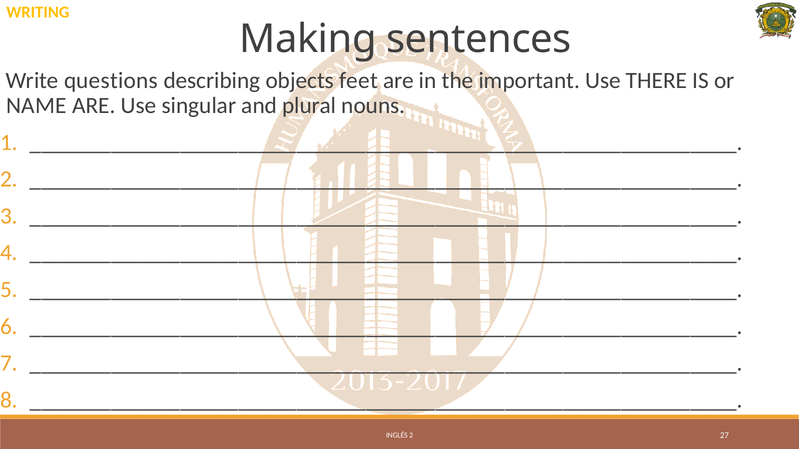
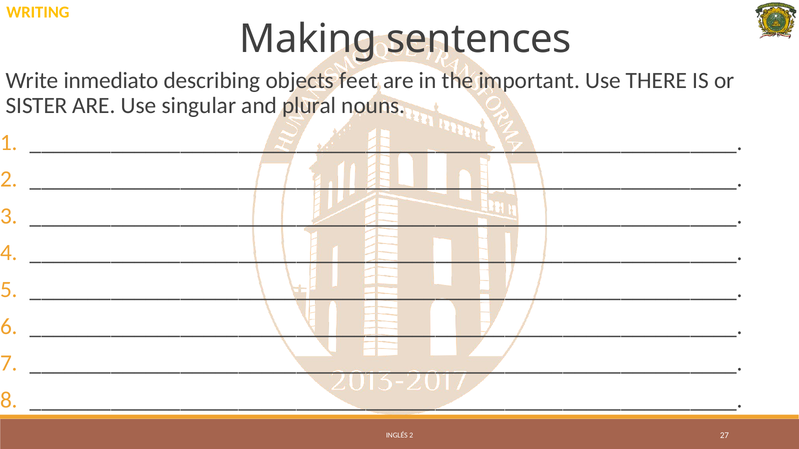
questions: questions -> inmediato
NAME: NAME -> SISTER
